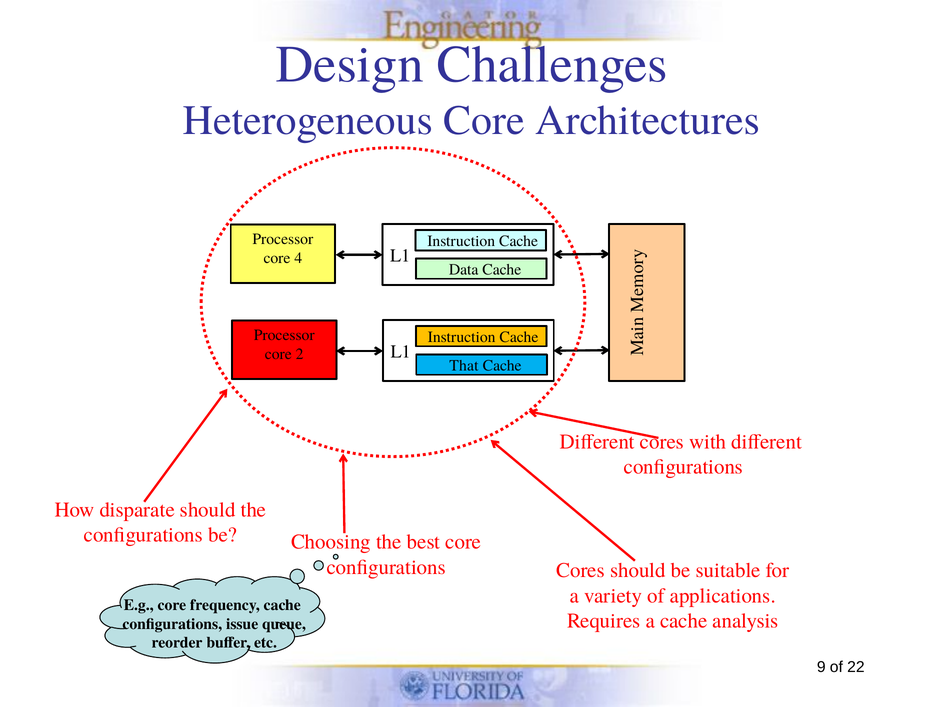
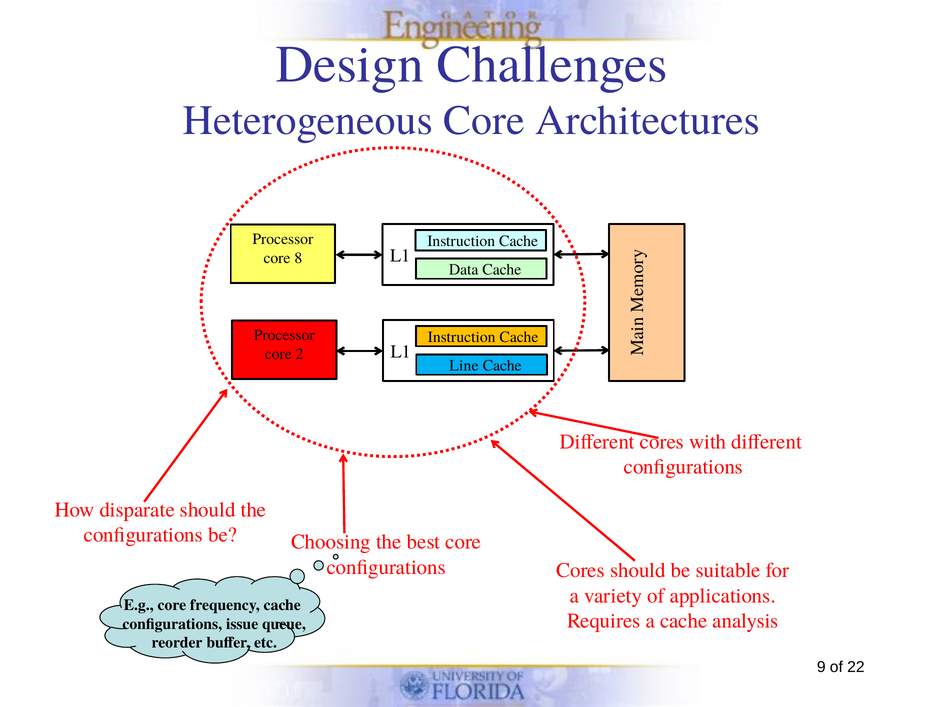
4: 4 -> 8
That: That -> Line
